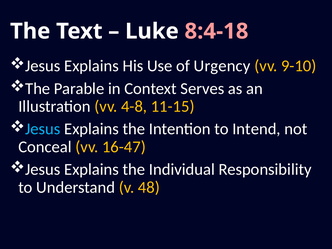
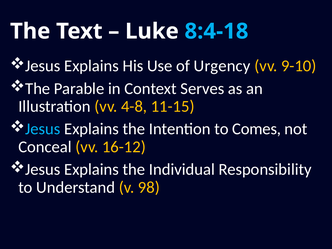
8:4-18 colour: pink -> light blue
Intend: Intend -> Comes
16-47: 16-47 -> 16-12
48: 48 -> 98
